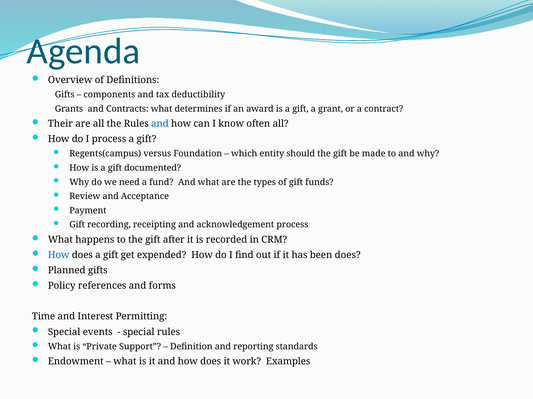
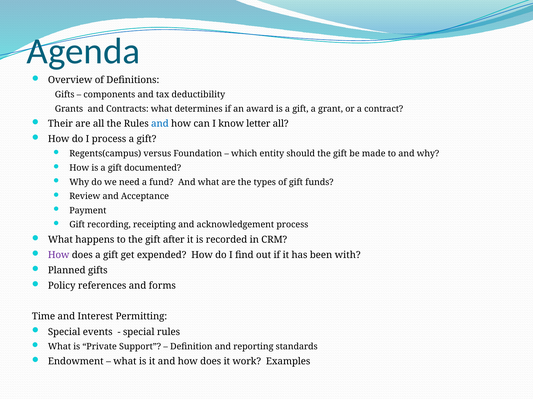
often: often -> letter
How at (59, 255) colour: blue -> purple
been does: does -> with
